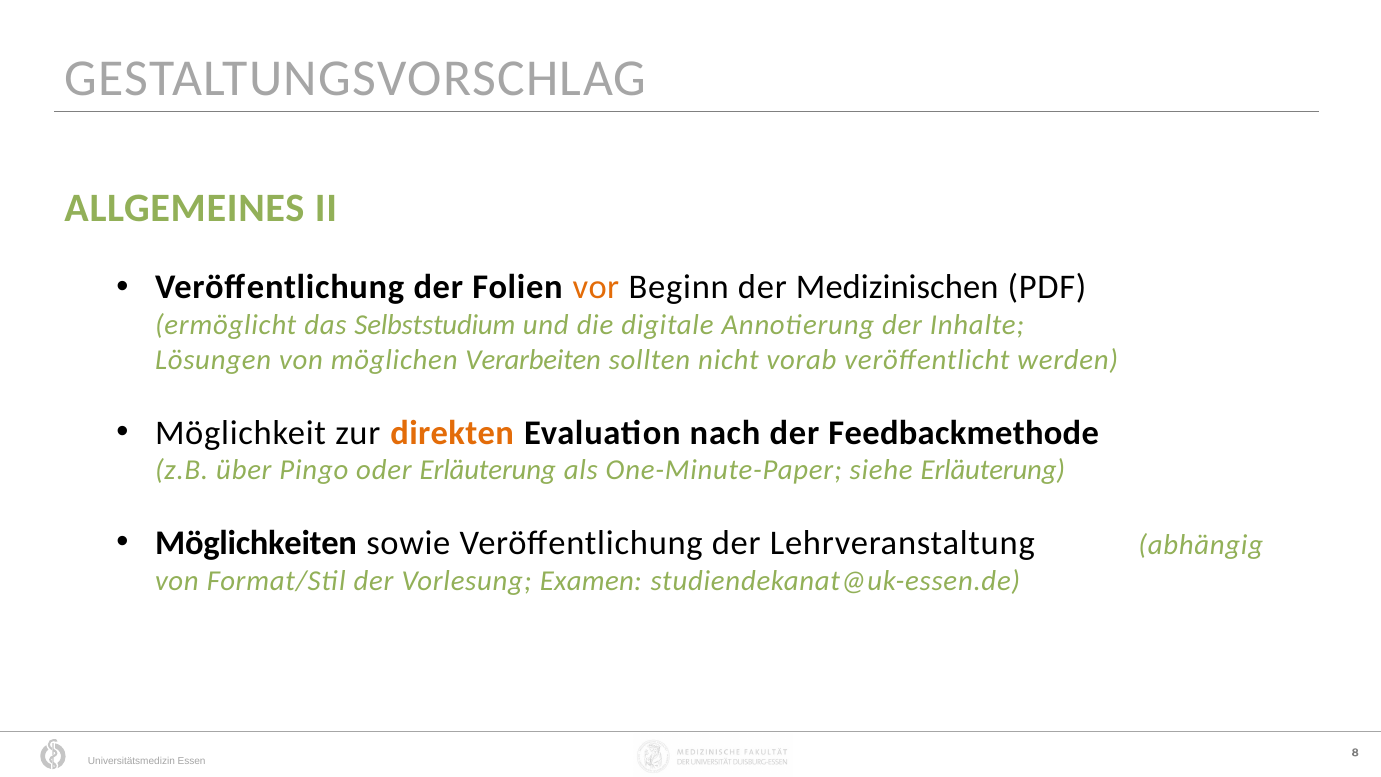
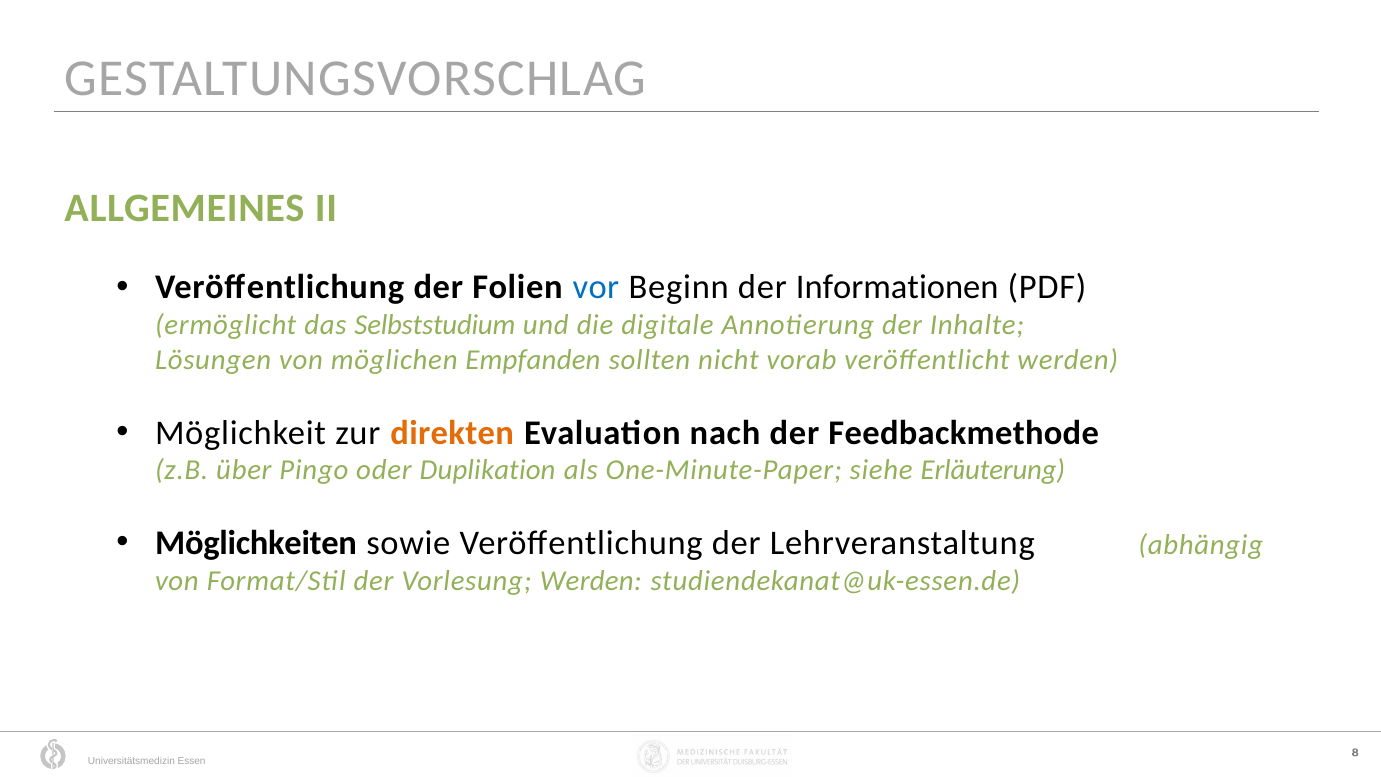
vor colour: orange -> blue
Medizinischen: Medizinischen -> Informationen
Verarbeiten: Verarbeiten -> Empfanden
oder Erläuterung: Erläuterung -> Duplikation
Vorlesung Examen: Examen -> Werden
